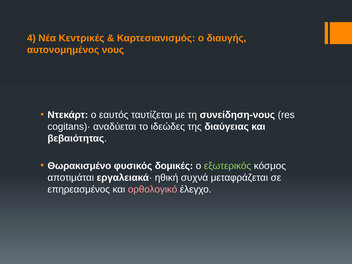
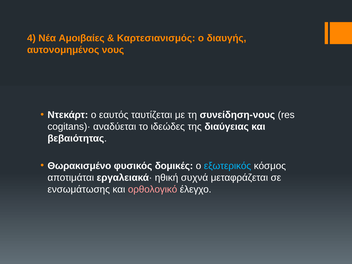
Κεντρικές: Κεντρικές -> Αμοιβαίες
εξωτερικός colour: light green -> light blue
επηρεασμένος: επηρεασμένος -> ενσωμάτωσης
